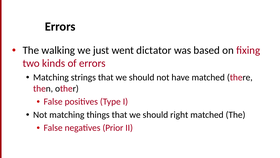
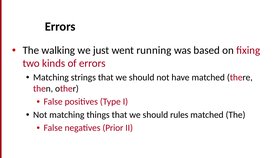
dictator: dictator -> running
right: right -> rules
